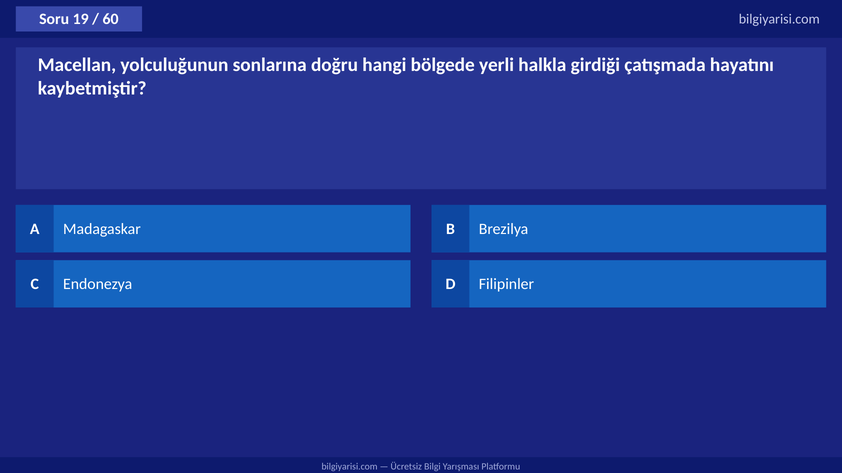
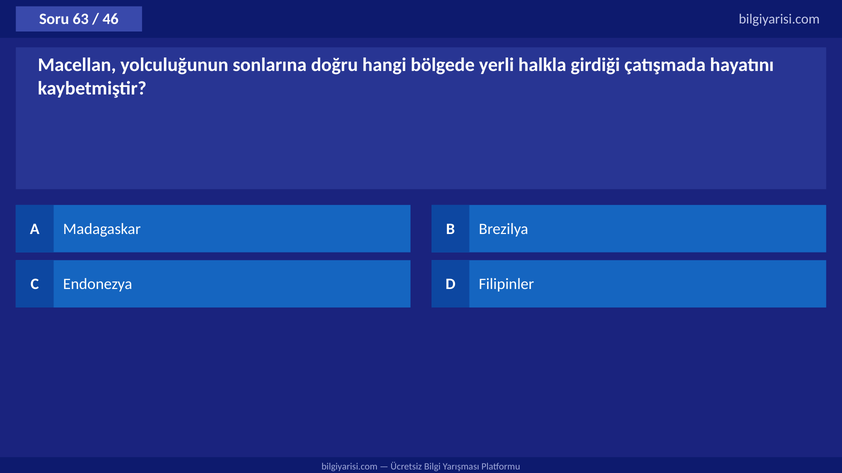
19: 19 -> 63
60: 60 -> 46
